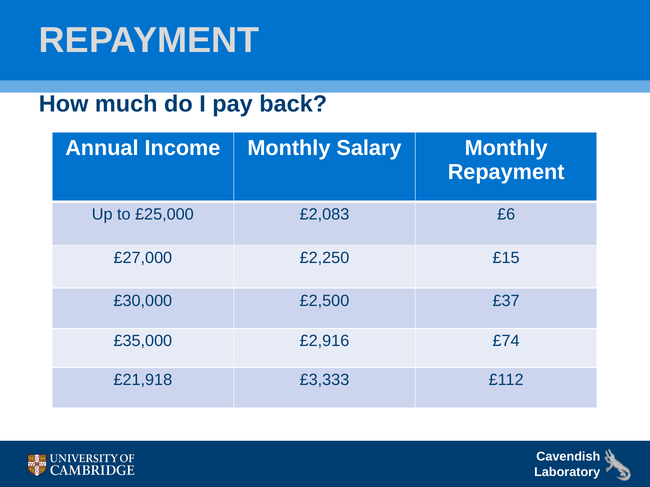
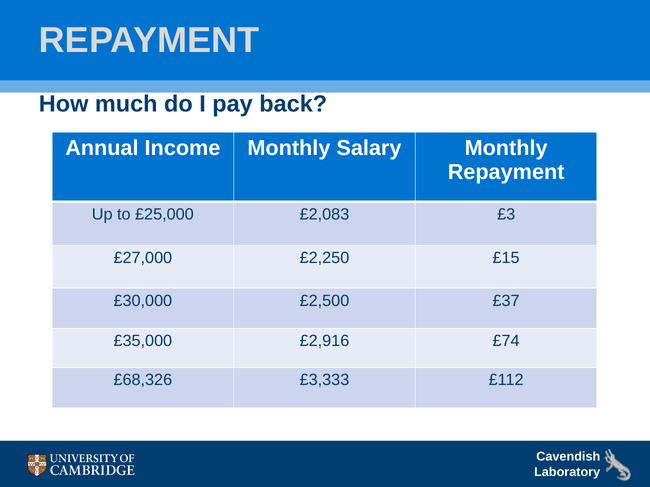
£6: £6 -> £3
£21,918: £21,918 -> £68,326
